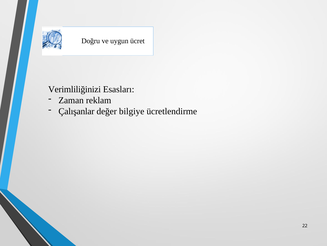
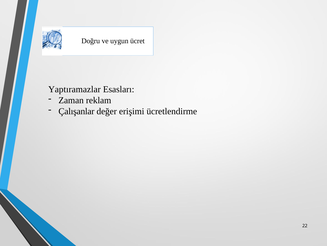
Verimliliğinizi: Verimliliğinizi -> Yaptıramazlar
bilgiye: bilgiye -> erişimi
